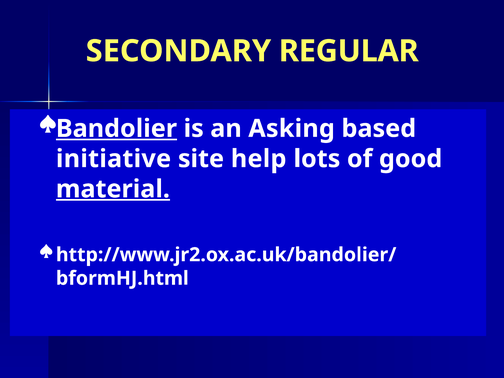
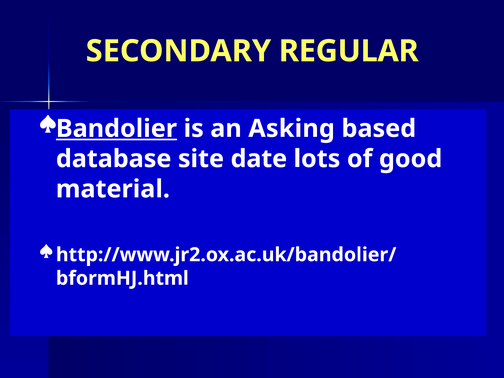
initiative: initiative -> database
help: help -> date
material underline: present -> none
